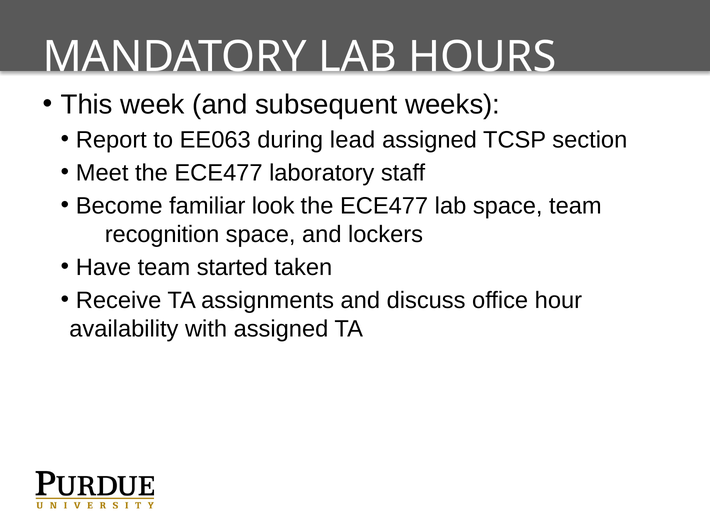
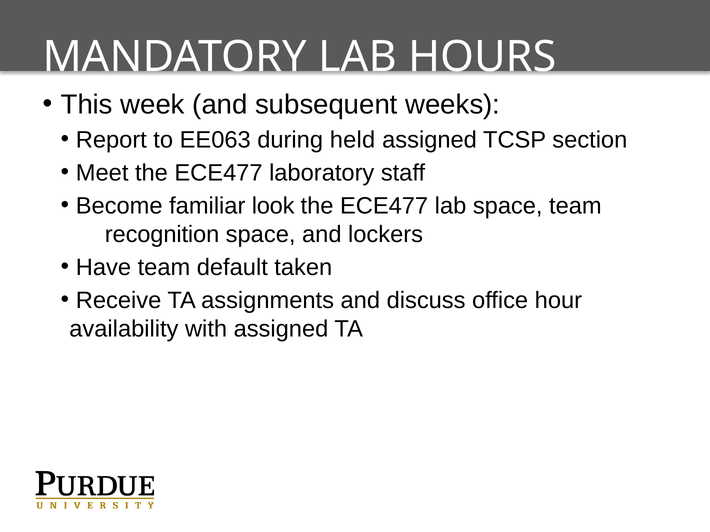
lead: lead -> held
started: started -> default
